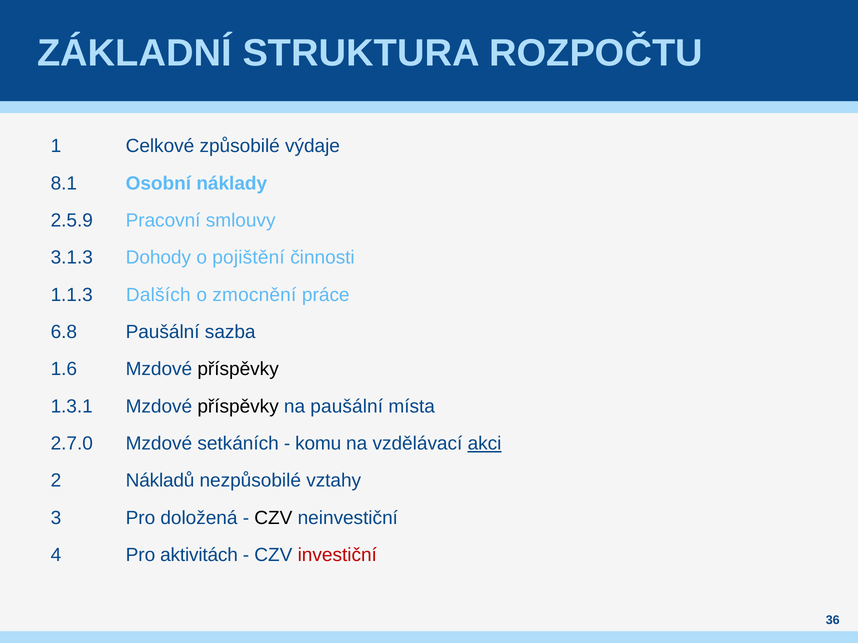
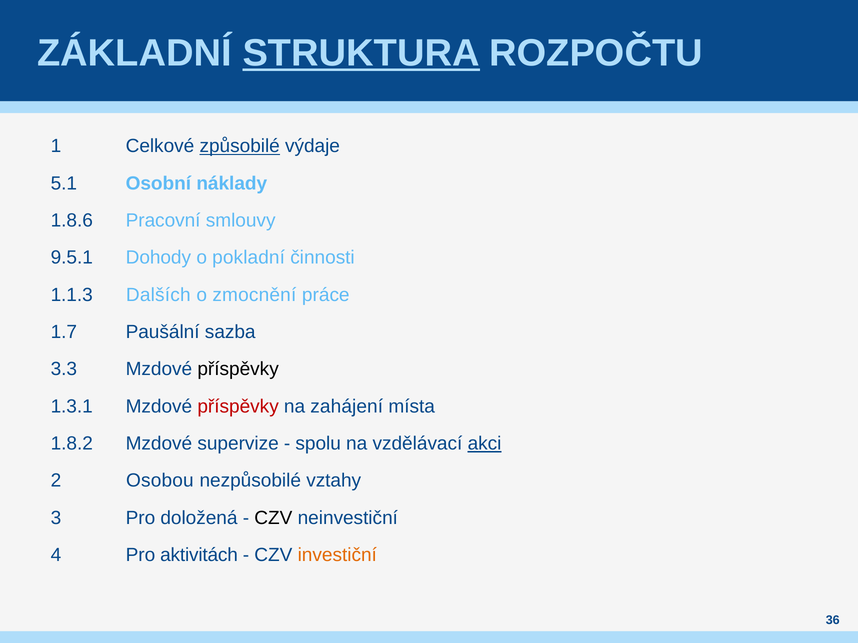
STRUKTURA underline: none -> present
způsobilé underline: none -> present
8.1: 8.1 -> 5.1
2.5.9: 2.5.9 -> 1.8.6
3.1.3: 3.1.3 -> 9.5.1
pojištění: pojištění -> pokladní
6.8: 6.8 -> 1.7
1.6: 1.6 -> 3.3
příspěvky at (238, 407) colour: black -> red
na paušální: paušální -> zahájení
2.7.0: 2.7.0 -> 1.8.2
setkáních: setkáních -> supervize
komu: komu -> spolu
Nákladů: Nákladů -> Osobou
investiční colour: red -> orange
